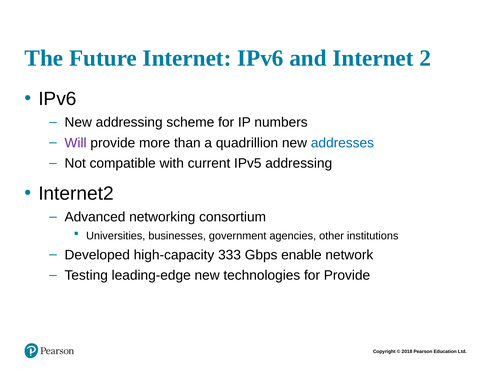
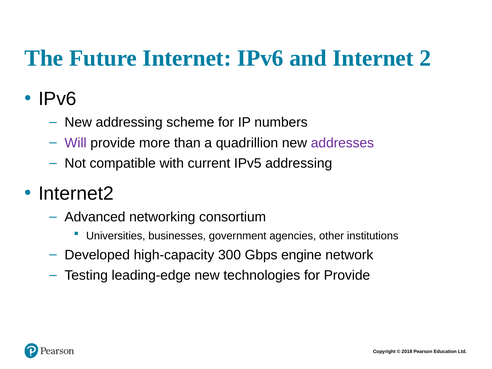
addresses colour: blue -> purple
333: 333 -> 300
enable: enable -> engine
